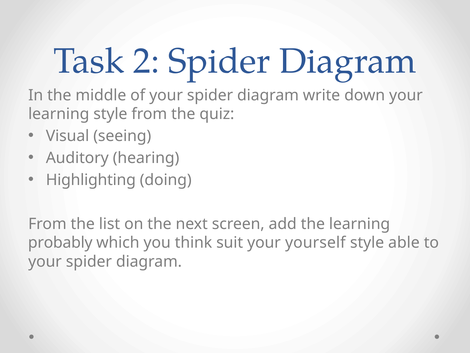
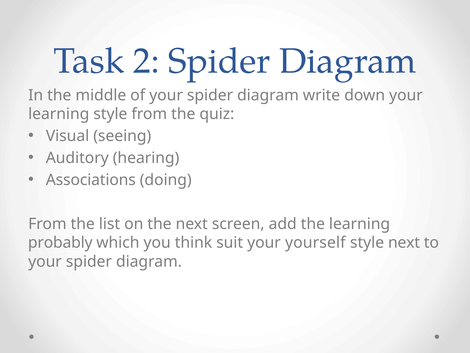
Highlighting: Highlighting -> Associations
style able: able -> next
